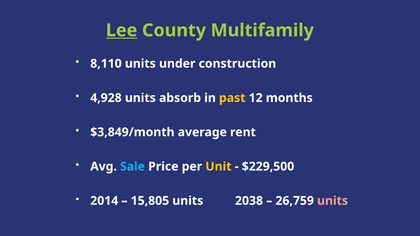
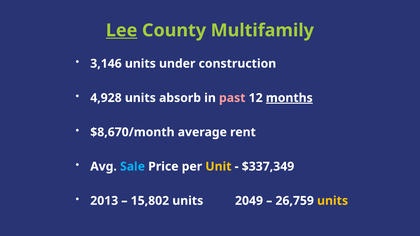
8,110: 8,110 -> 3,146
past colour: yellow -> pink
months underline: none -> present
$3,849/month: $3,849/month -> $8,670/month
$229,500: $229,500 -> $337,349
2014: 2014 -> 2013
15,805: 15,805 -> 15,802
2038: 2038 -> 2049
units at (333, 201) colour: pink -> yellow
